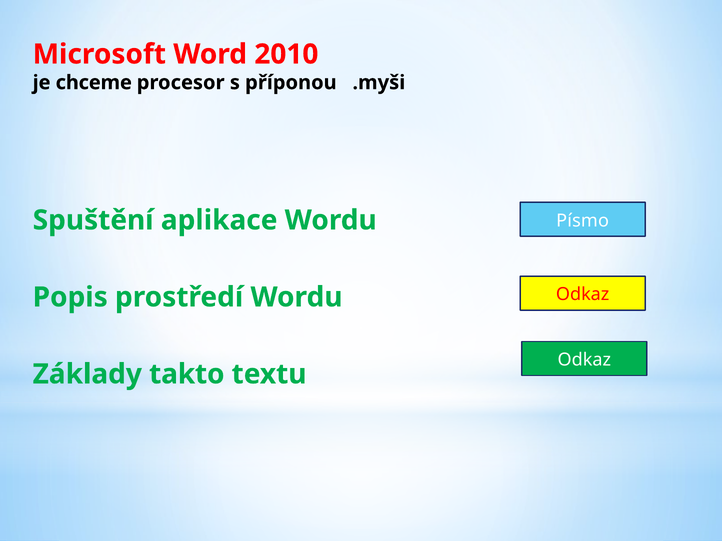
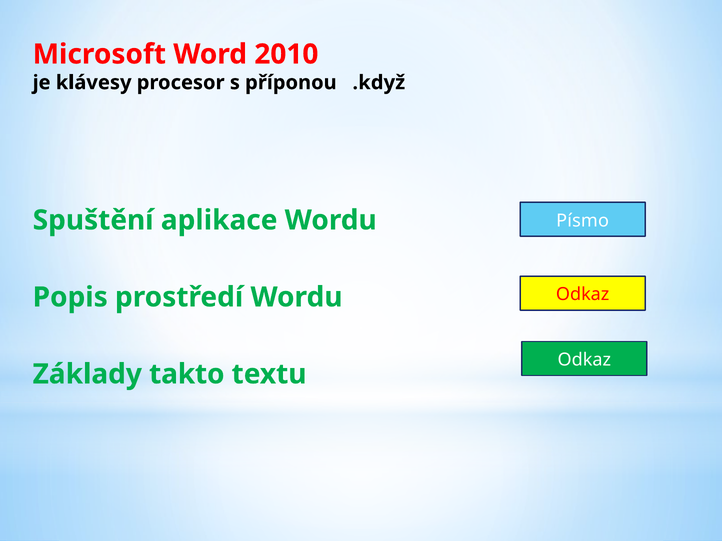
chceme: chceme -> klávesy
.myši: .myši -> .když
